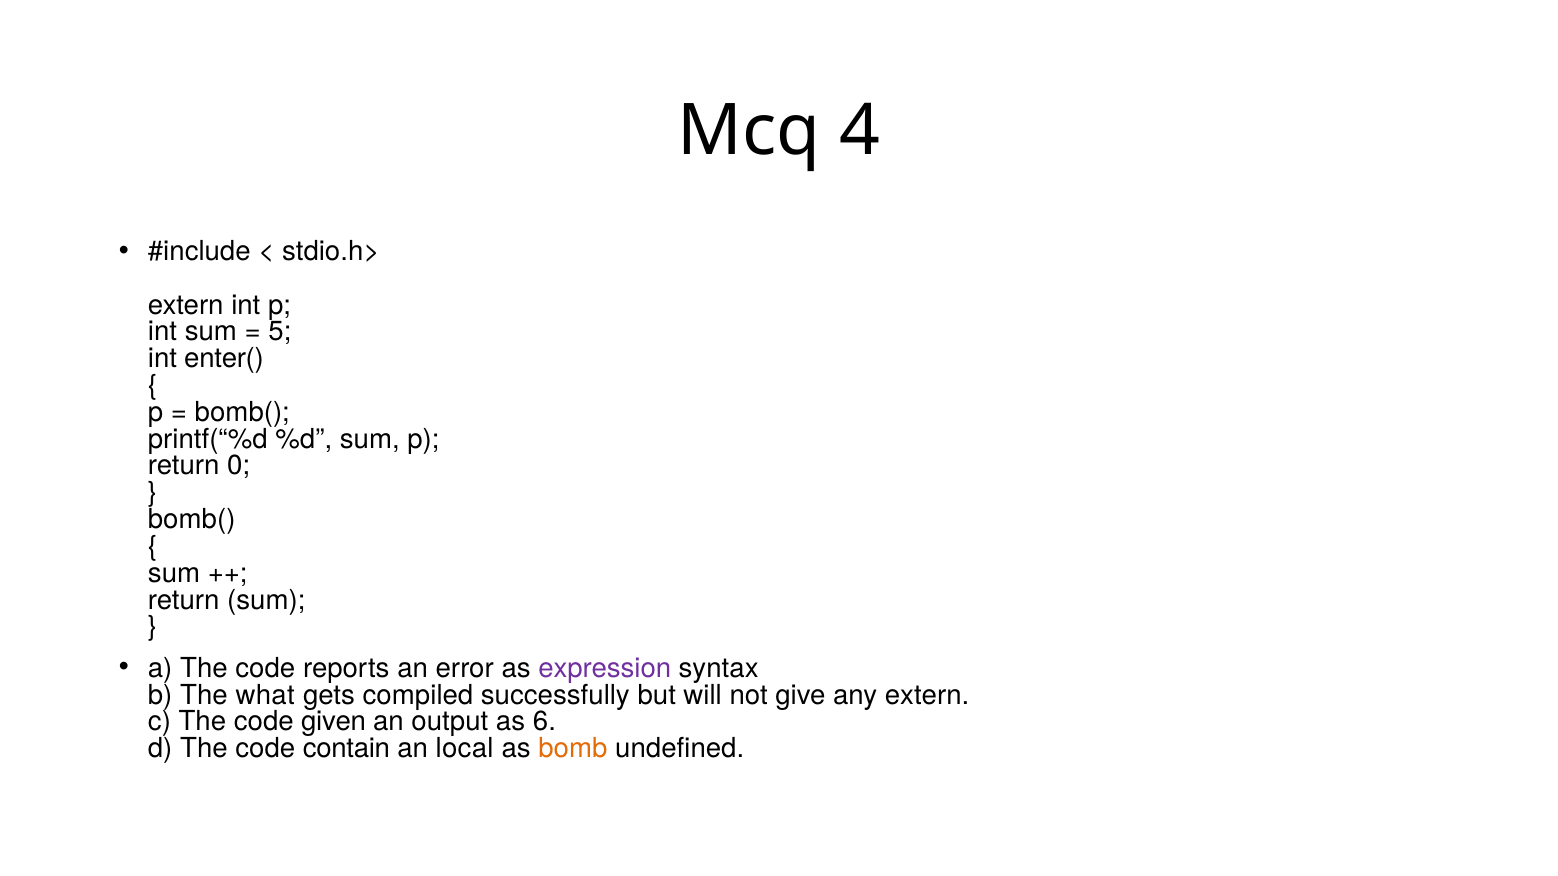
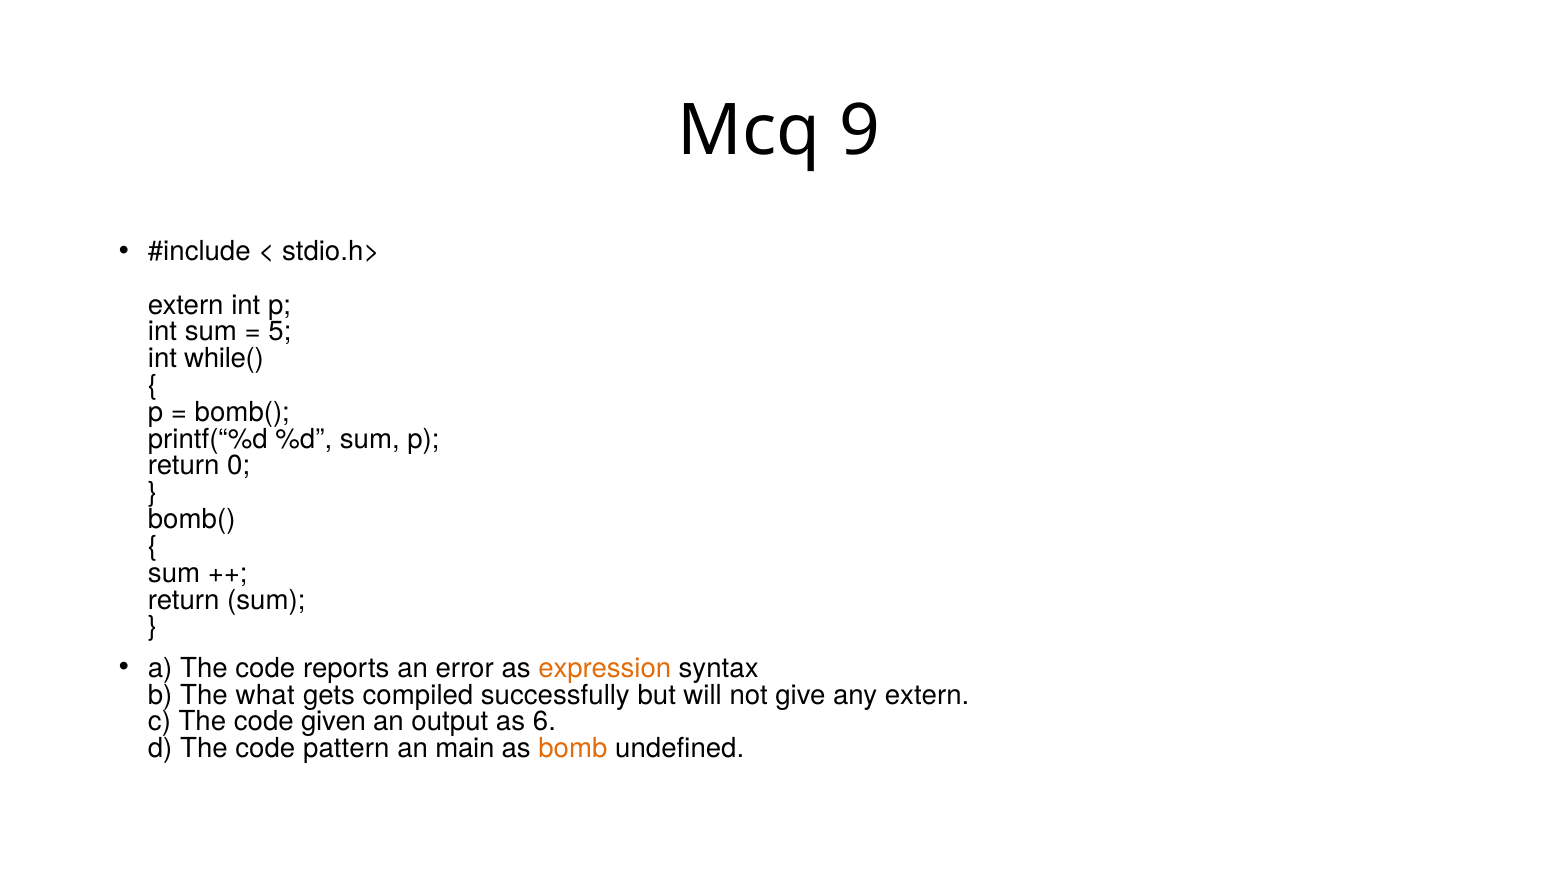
4: 4 -> 9
enter(: enter( -> while(
expression colour: purple -> orange
contain: contain -> pattern
local: local -> main
